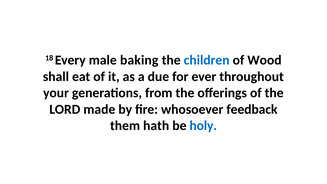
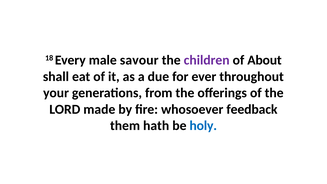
baking: baking -> savour
children colour: blue -> purple
Wood: Wood -> About
